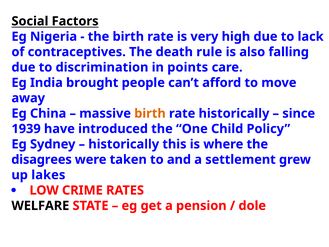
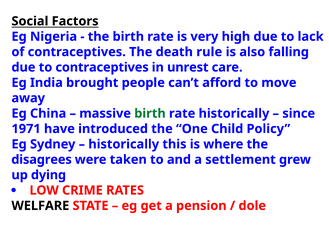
to discrimination: discrimination -> contraceptives
points: points -> unrest
birth at (150, 113) colour: orange -> green
1939: 1939 -> 1971
lakes: lakes -> dying
